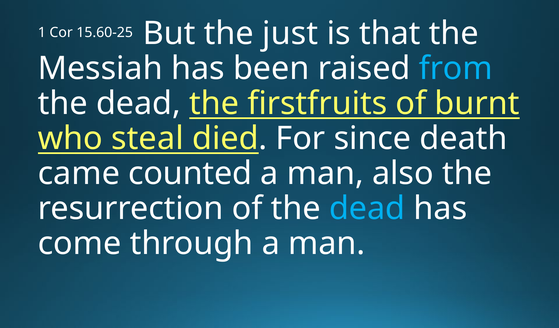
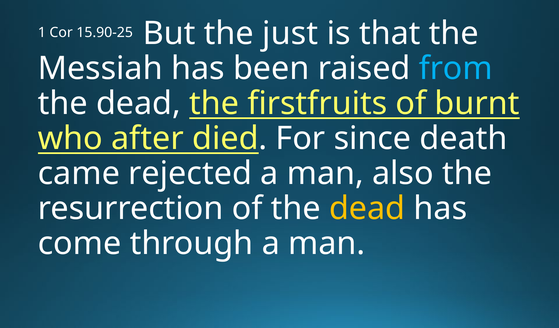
15.60-25: 15.60-25 -> 15.90-25
steal: steal -> after
counted: counted -> rejected
dead at (367, 208) colour: light blue -> yellow
